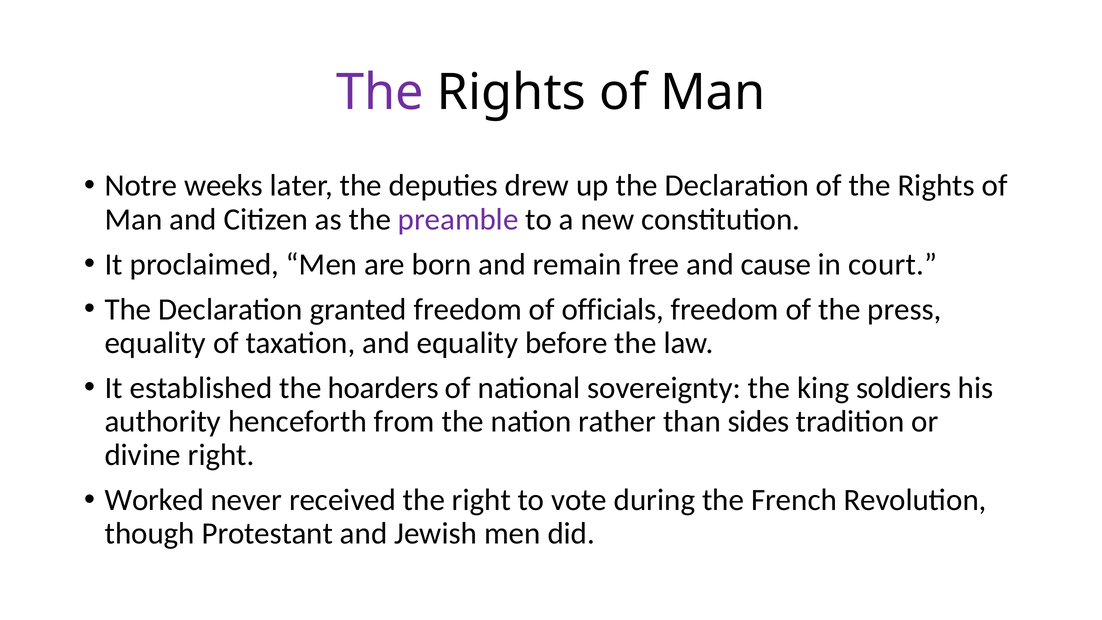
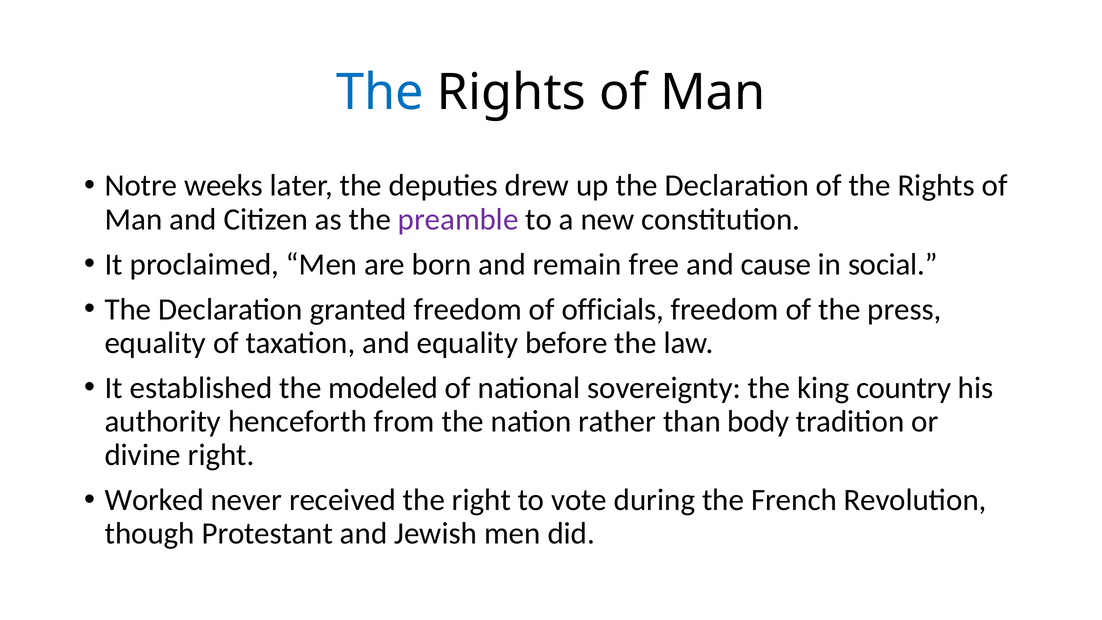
The at (380, 93) colour: purple -> blue
court: court -> social
hoarders: hoarders -> modeled
soldiers: soldiers -> country
sides: sides -> body
